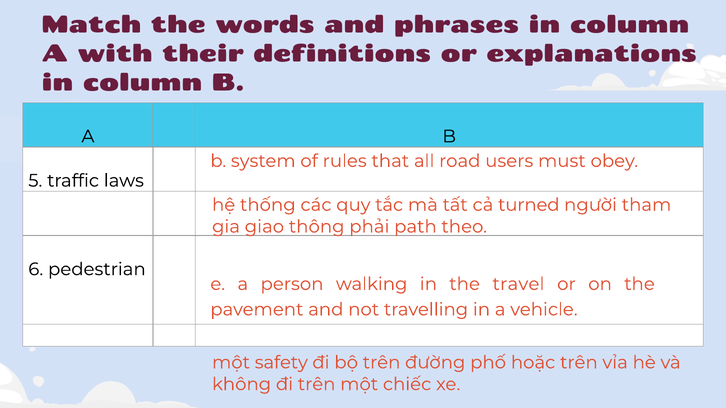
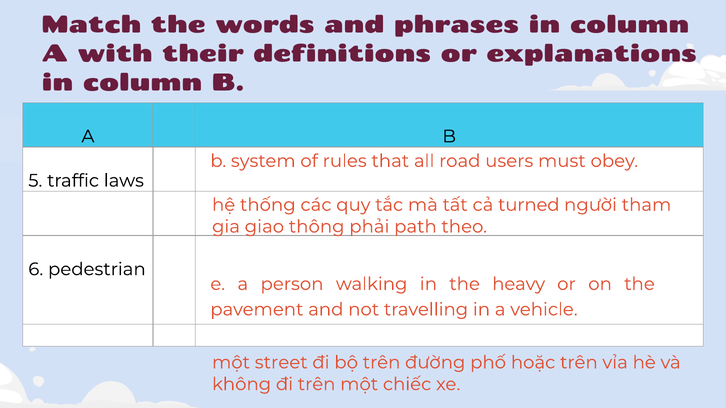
travel: travel -> heavy
safety: safety -> street
